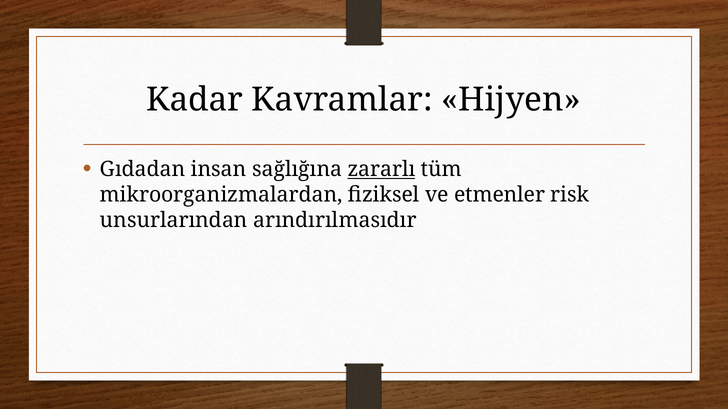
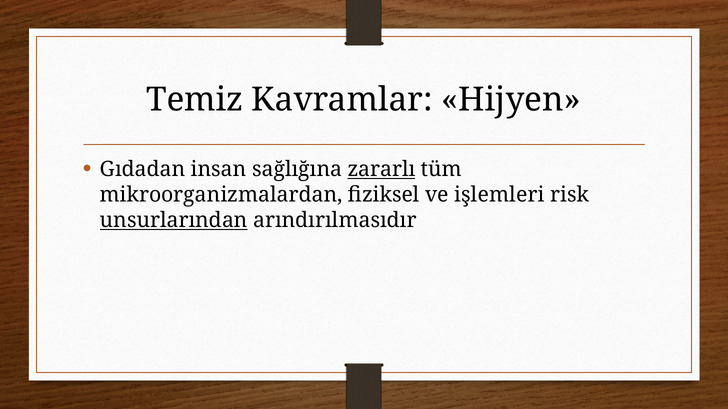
Kadar: Kadar -> Temiz
etmenler: etmenler -> işlemleri
unsurlarından underline: none -> present
